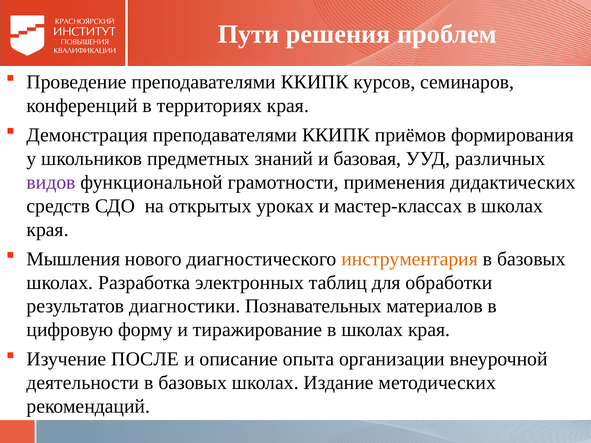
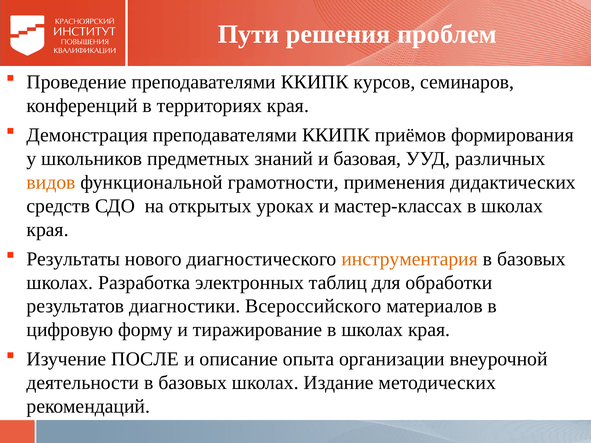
видов colour: purple -> orange
Мышления: Мышления -> Результаты
Познавательных: Познавательных -> Всероссийского
